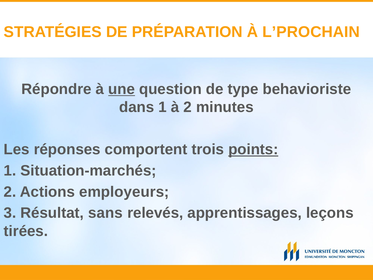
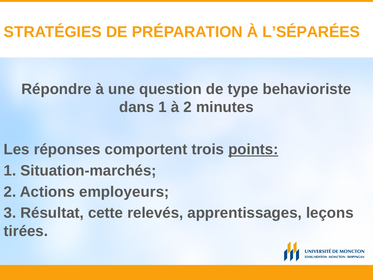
L’PROCHAIN: L’PROCHAIN -> L’SÉPARÉES
une underline: present -> none
sans: sans -> cette
